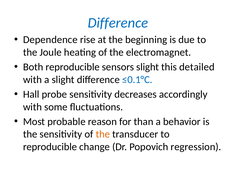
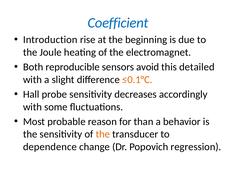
Difference at (118, 23): Difference -> Coefficient
Dependence: Dependence -> Introduction
sensors slight: slight -> avoid
≤0.1°C colour: blue -> orange
reproducible at (50, 147): reproducible -> dependence
